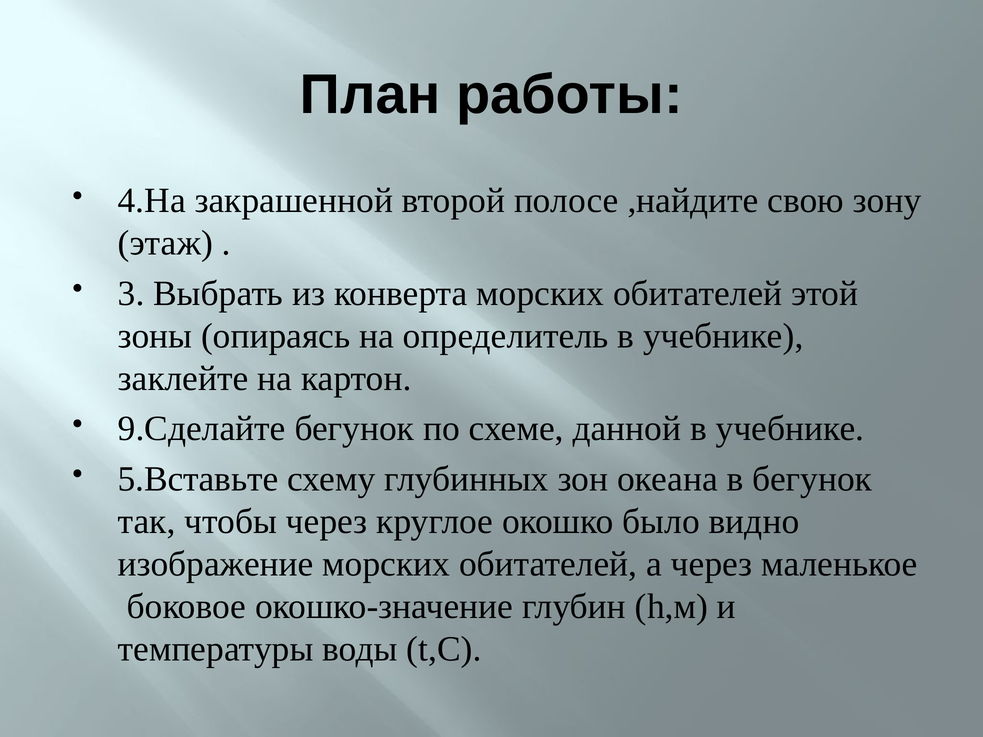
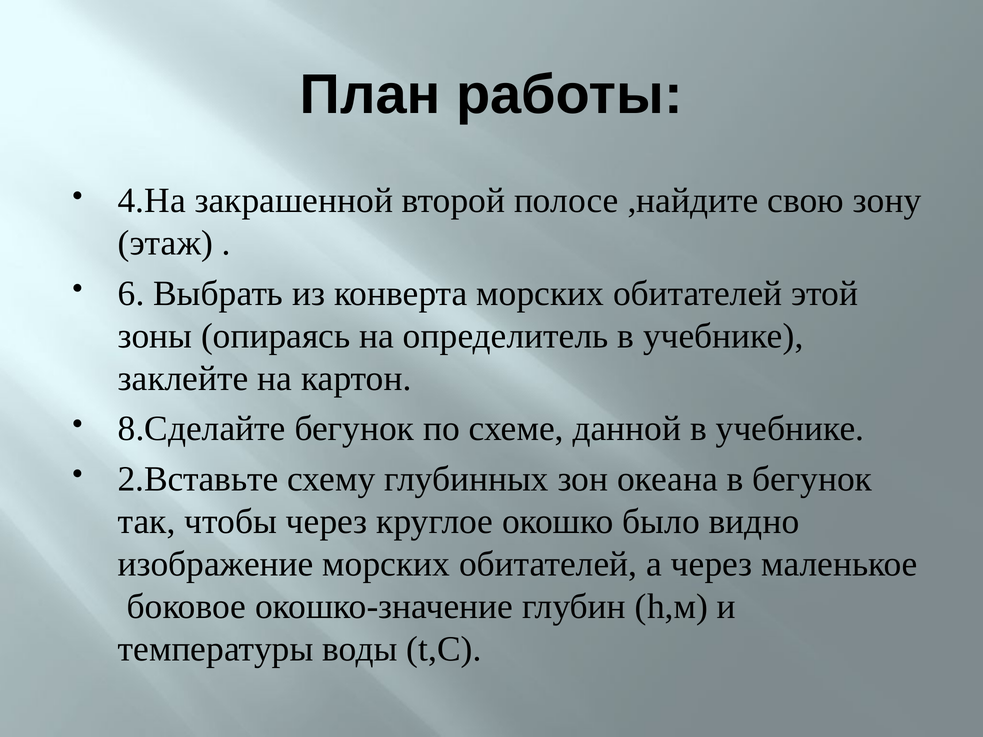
3: 3 -> 6
9.Сделайте: 9.Сделайте -> 8.Сделайте
5.Вставьте: 5.Вставьте -> 2.Вставьте
